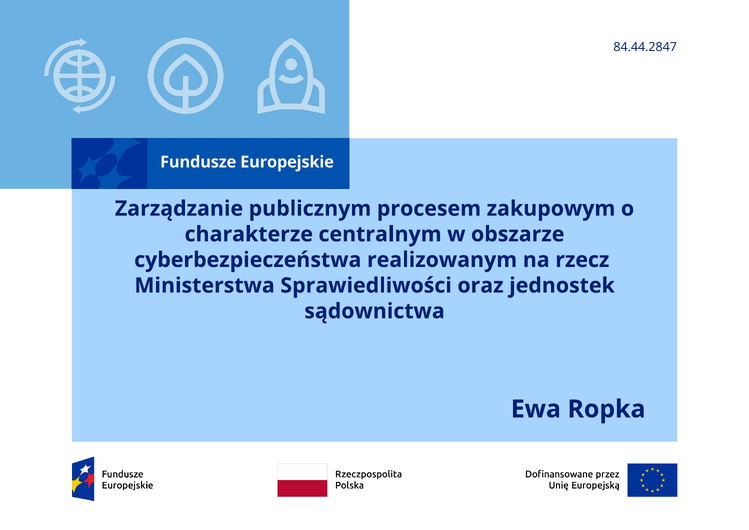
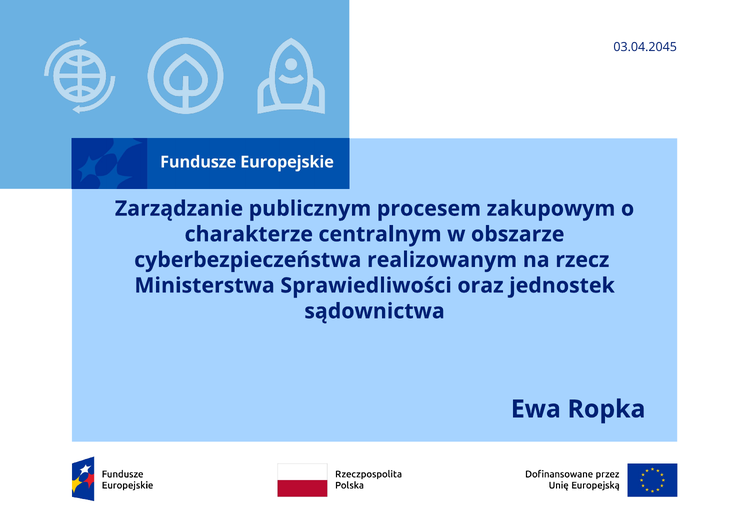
84.44.2847: 84.44.2847 -> 03.04.2045
